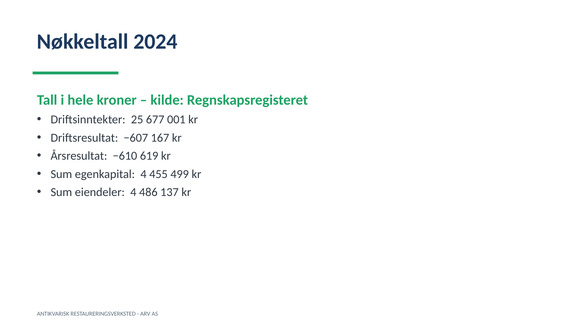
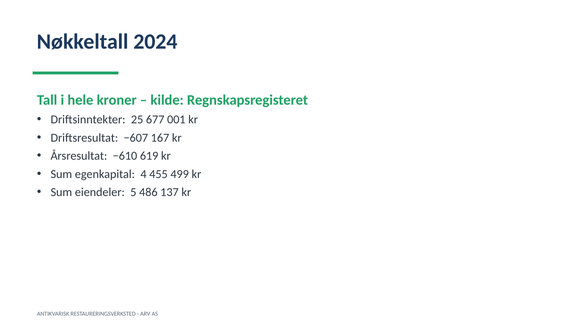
eiendeler 4: 4 -> 5
